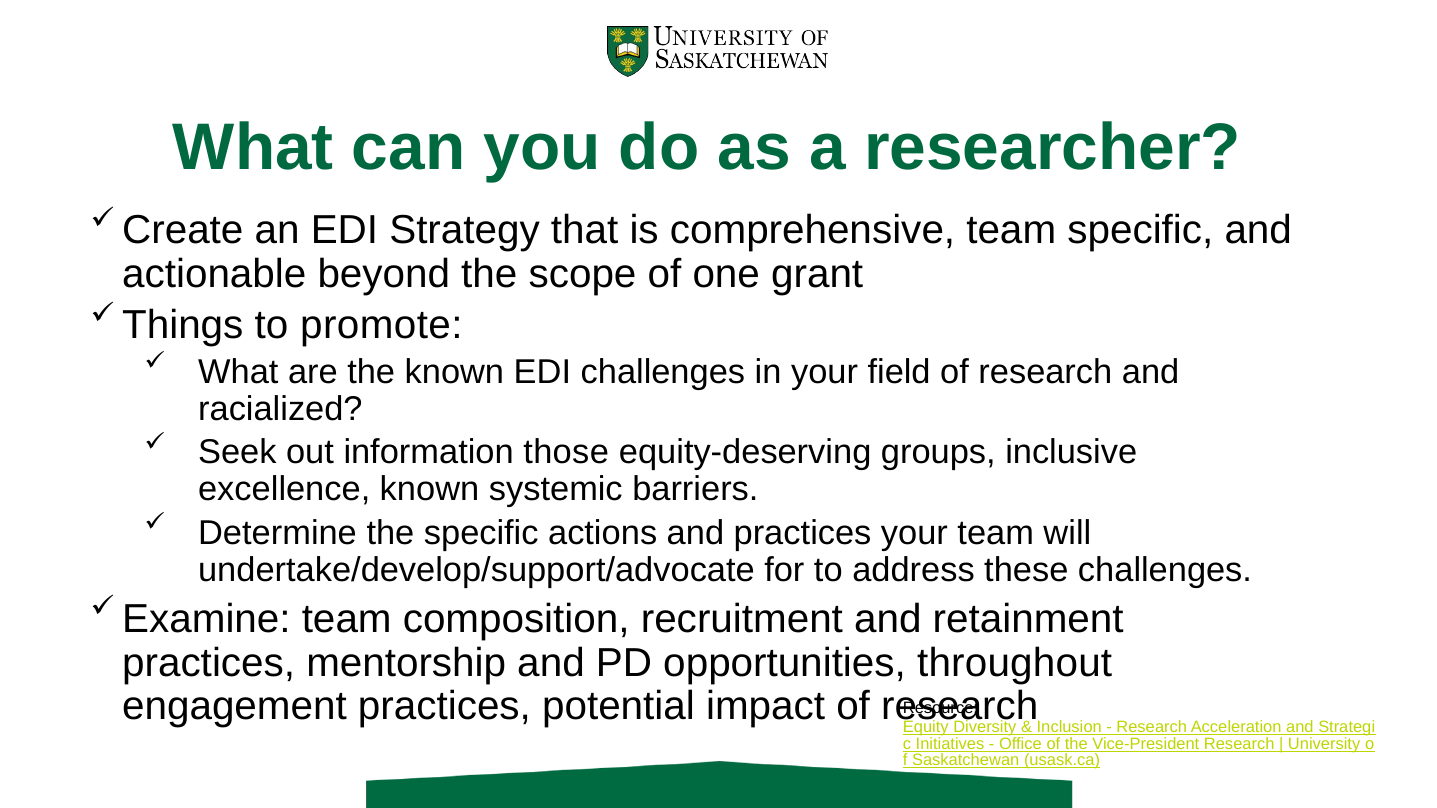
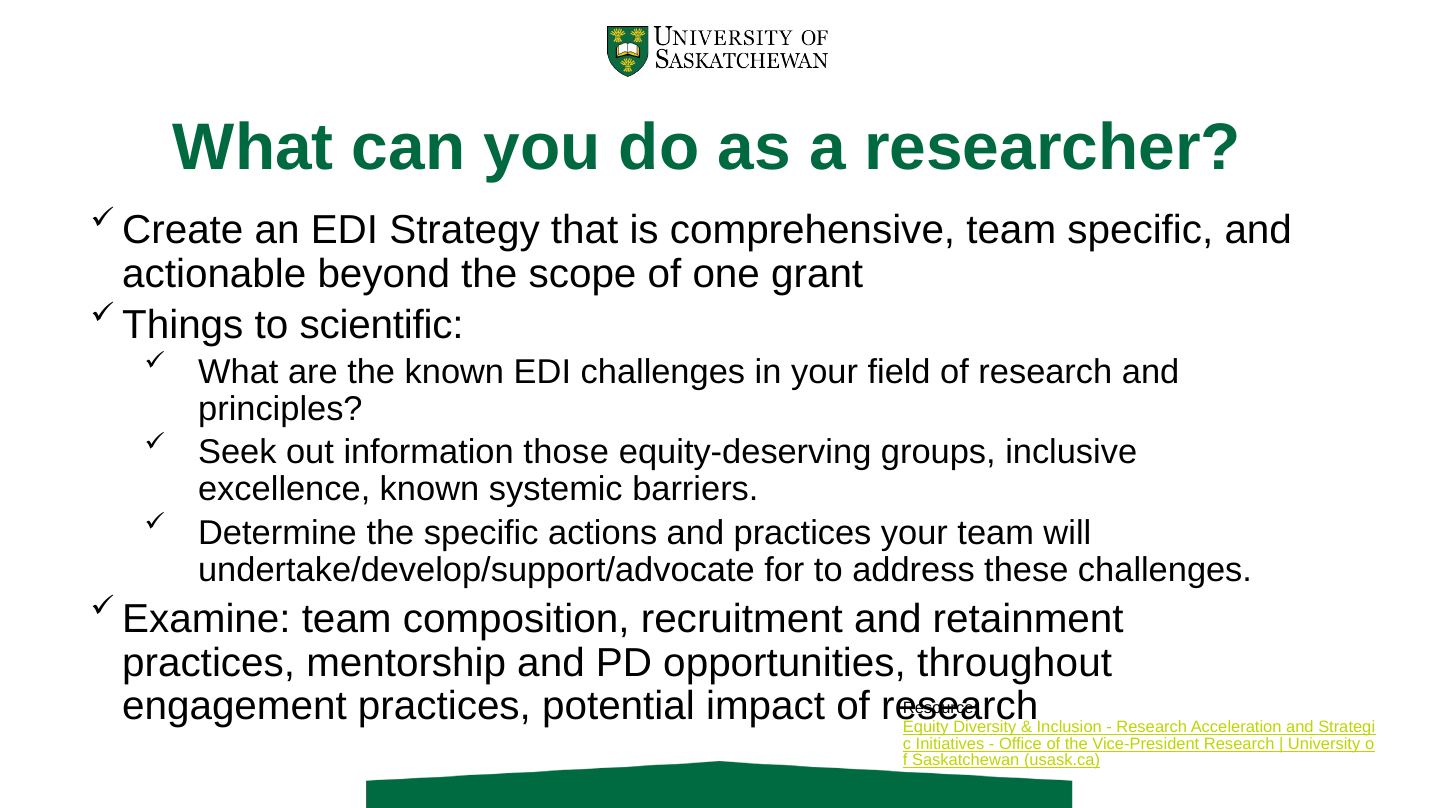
promote: promote -> scientific
racialized: racialized -> principles
